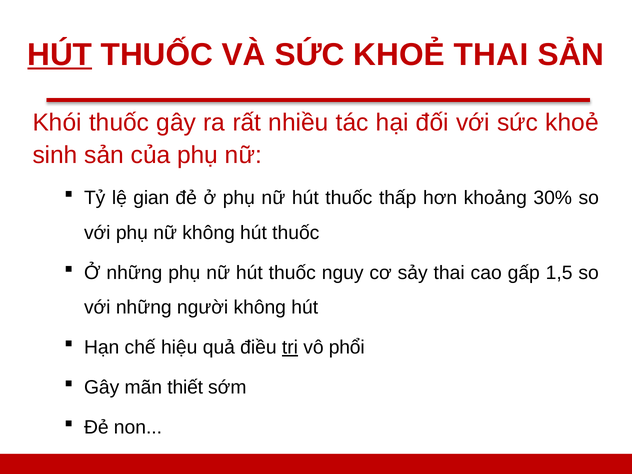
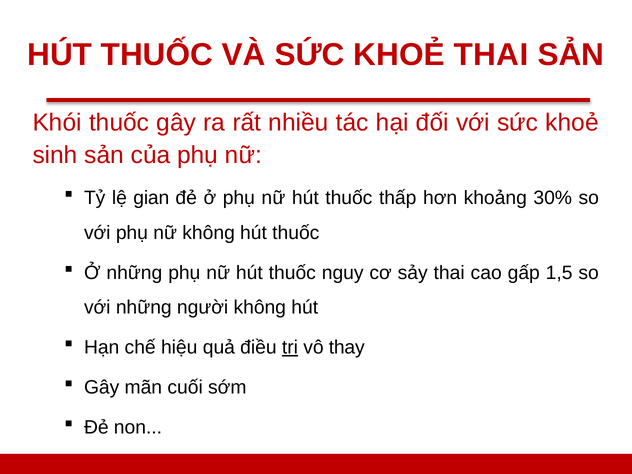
HÚT at (60, 55) underline: present -> none
phổi: phổi -> thay
thiết: thiết -> cuối
